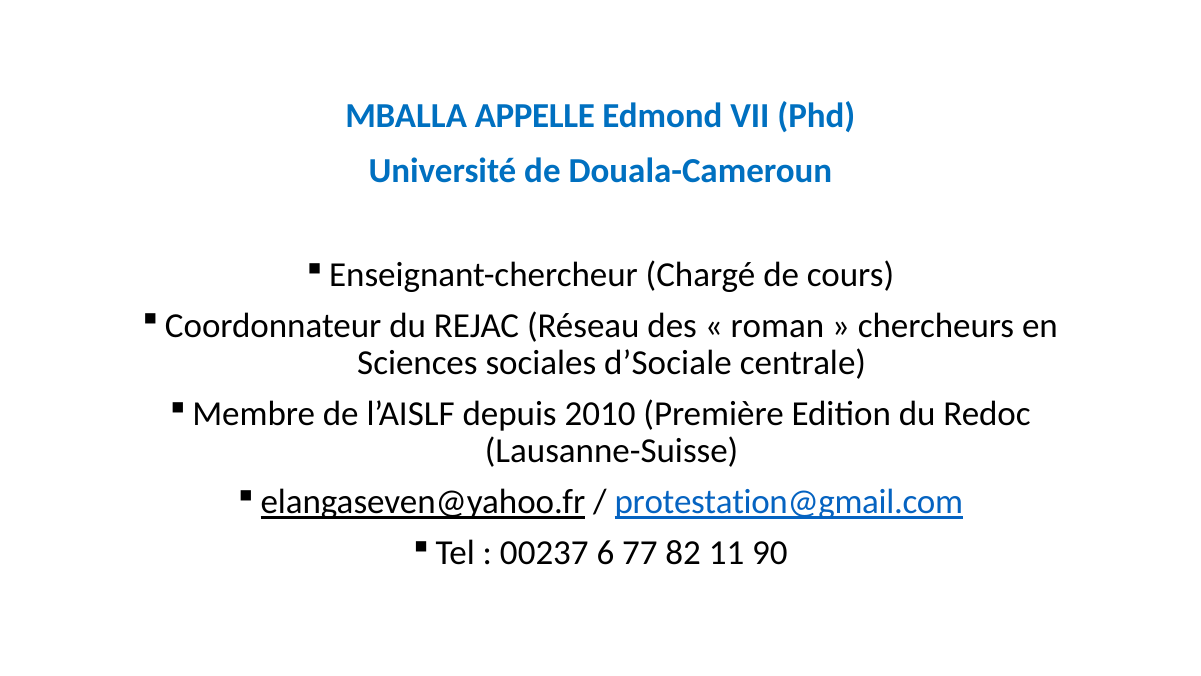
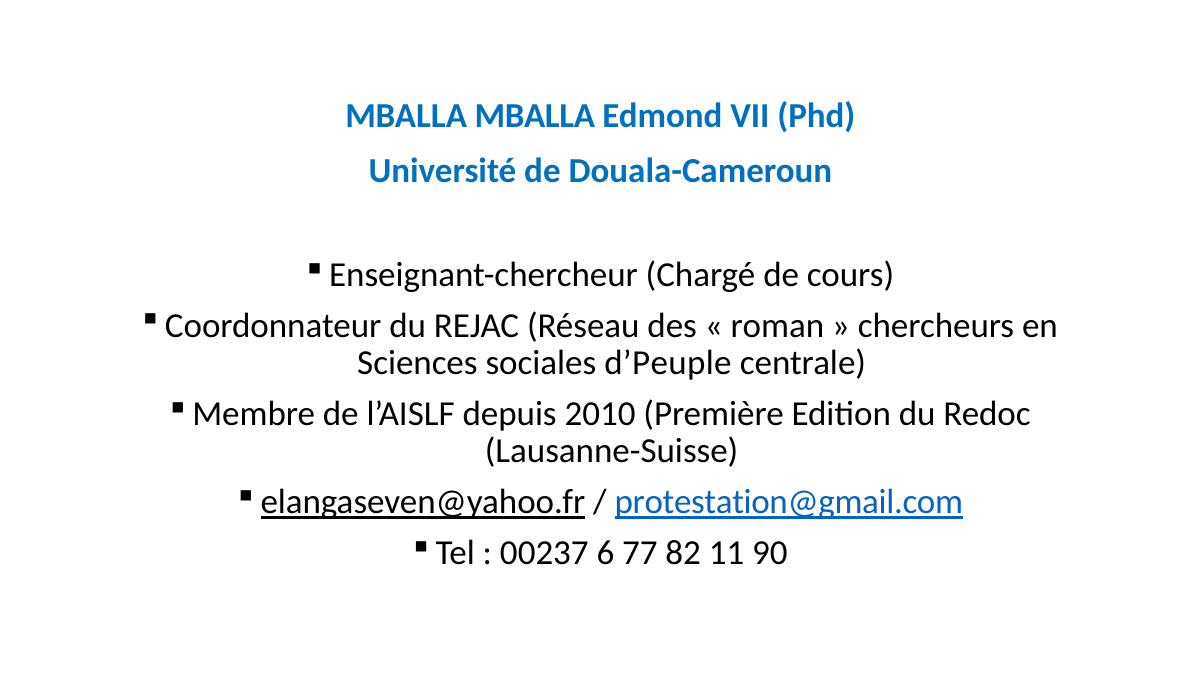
MBALLA APPELLE: APPELLE -> MBALLA
d’Sociale: d’Sociale -> d’Peuple
